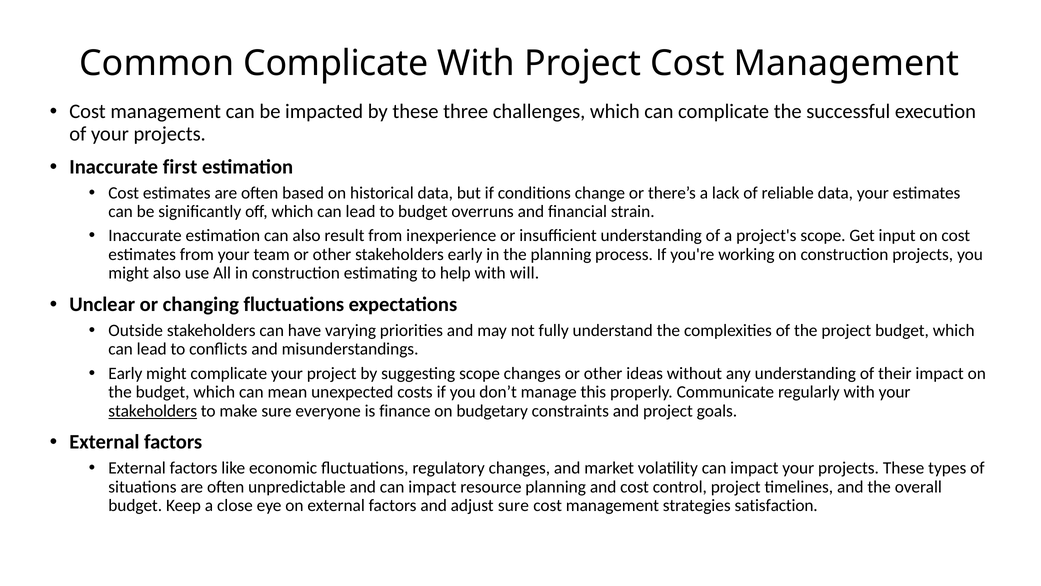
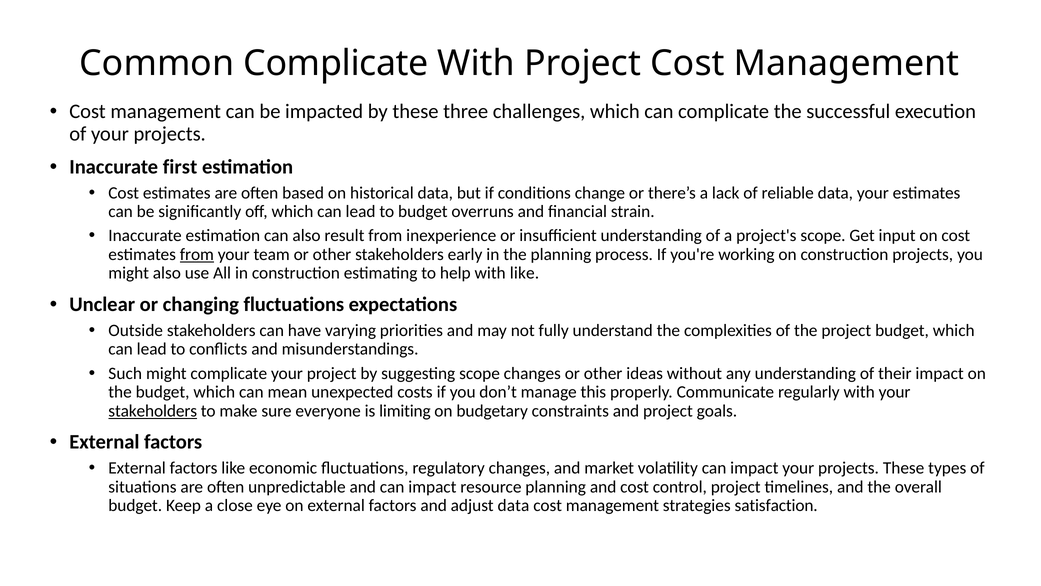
from at (197, 254) underline: none -> present
with will: will -> like
Early at (125, 373): Early -> Such
finance: finance -> limiting
adjust sure: sure -> data
